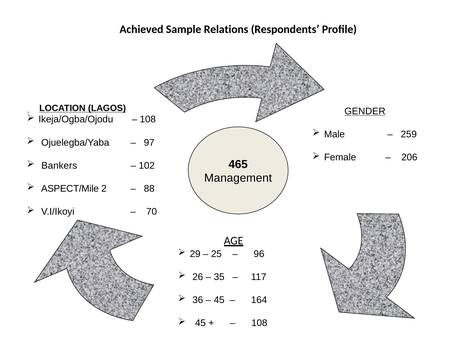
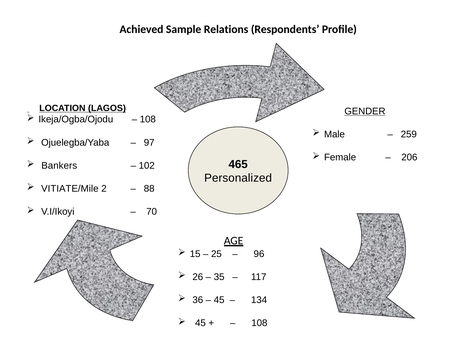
Management: Management -> Personalized
ASPECT/Mile: ASPECT/Mile -> VITIATE/Mile
29: 29 -> 15
164: 164 -> 134
